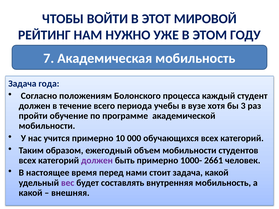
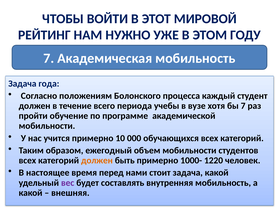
бы 3: 3 -> 7
должен at (97, 161) colour: purple -> orange
2661: 2661 -> 1220
